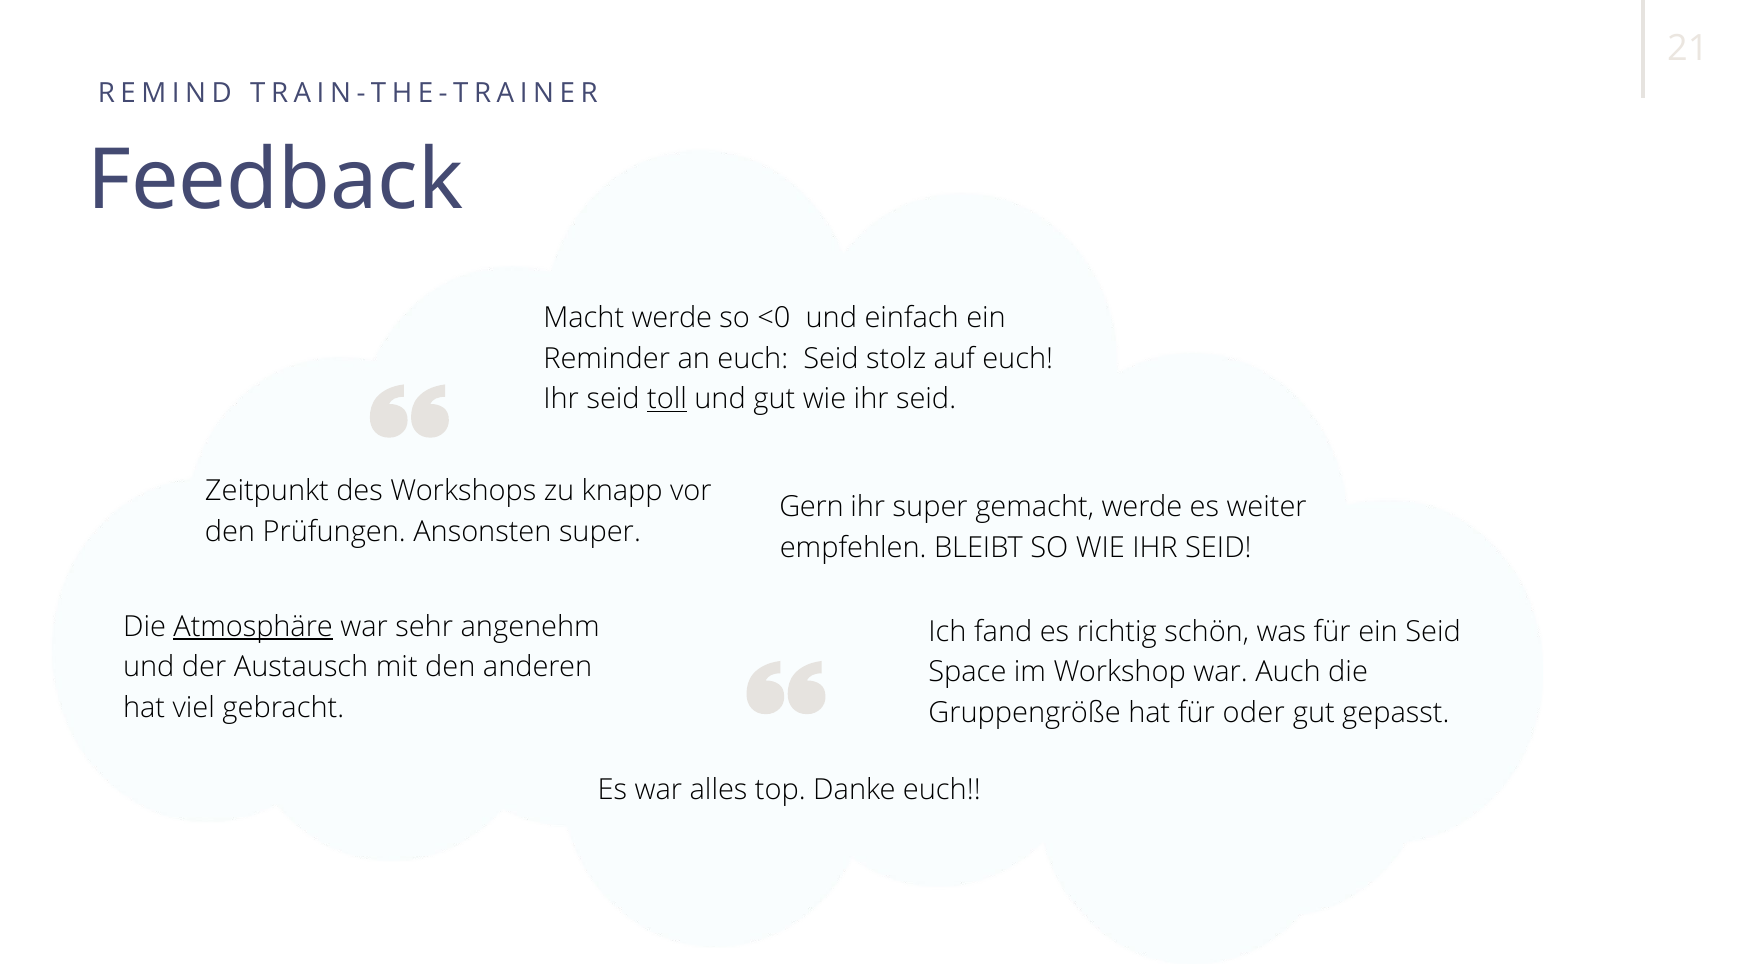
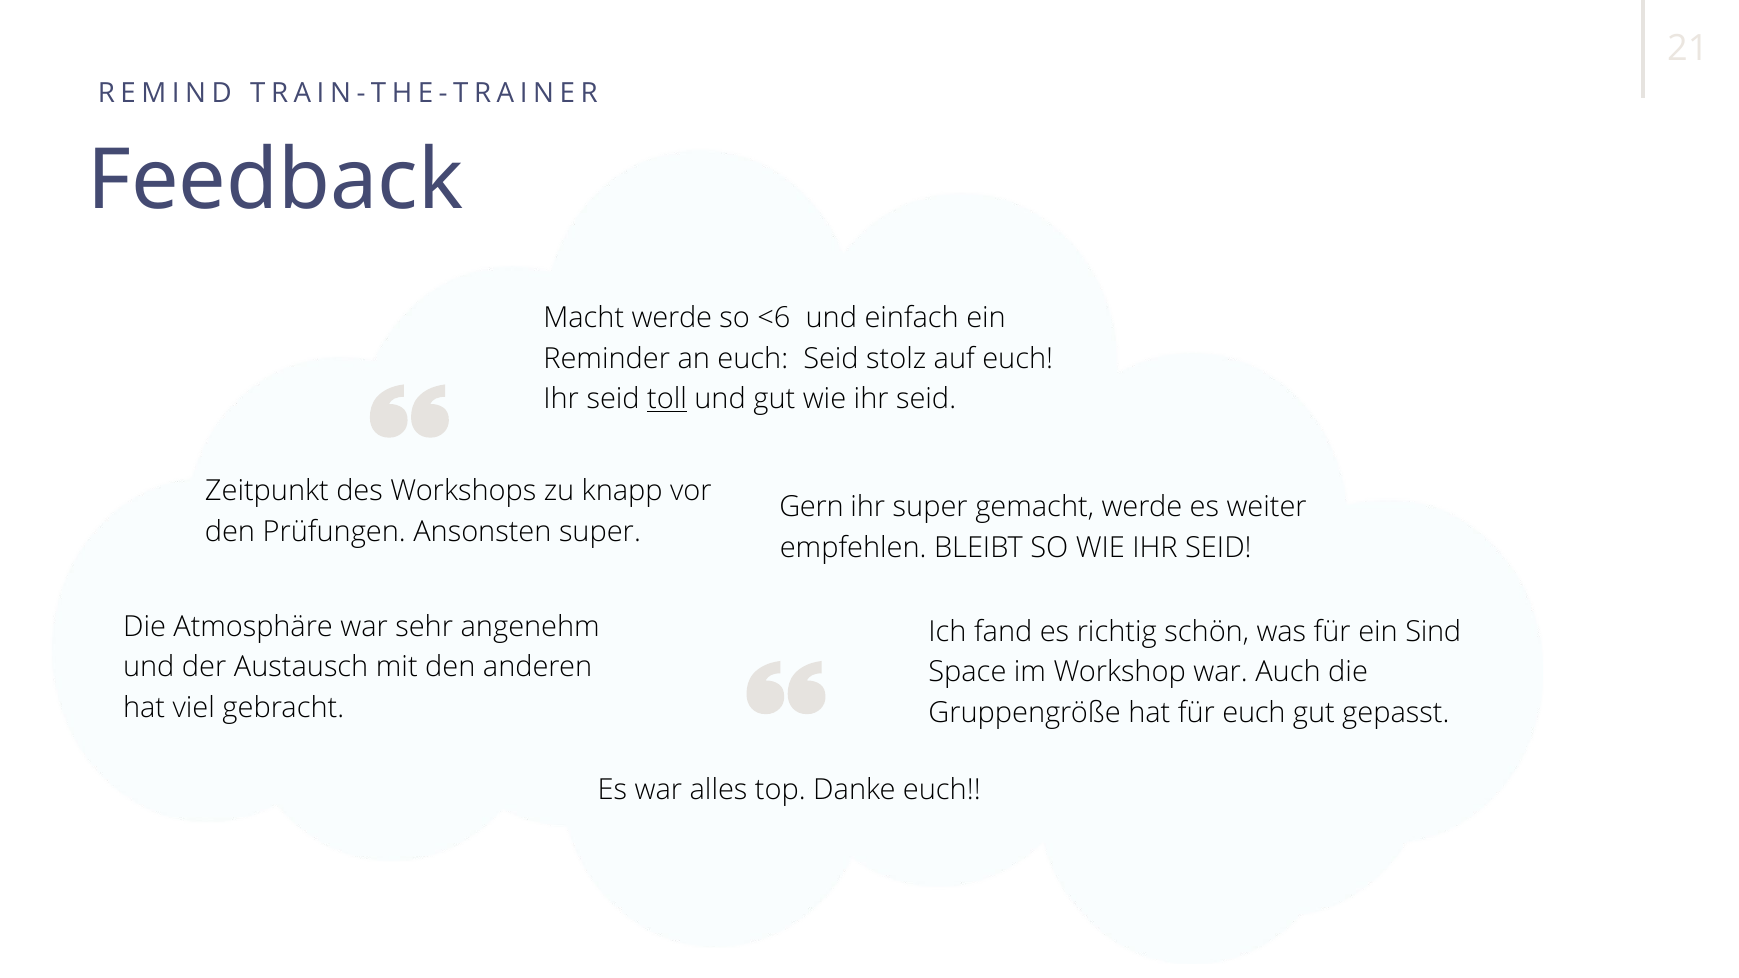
<0: <0 -> <6
Atmosphäre underline: present -> none
ein Seid: Seid -> Sind
für oder: oder -> euch
